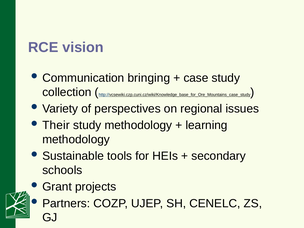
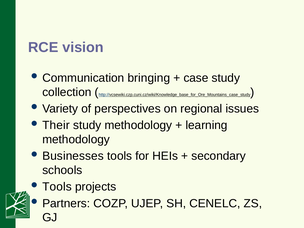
Sustainable: Sustainable -> Businesses
Grant at (57, 187): Grant -> Tools
